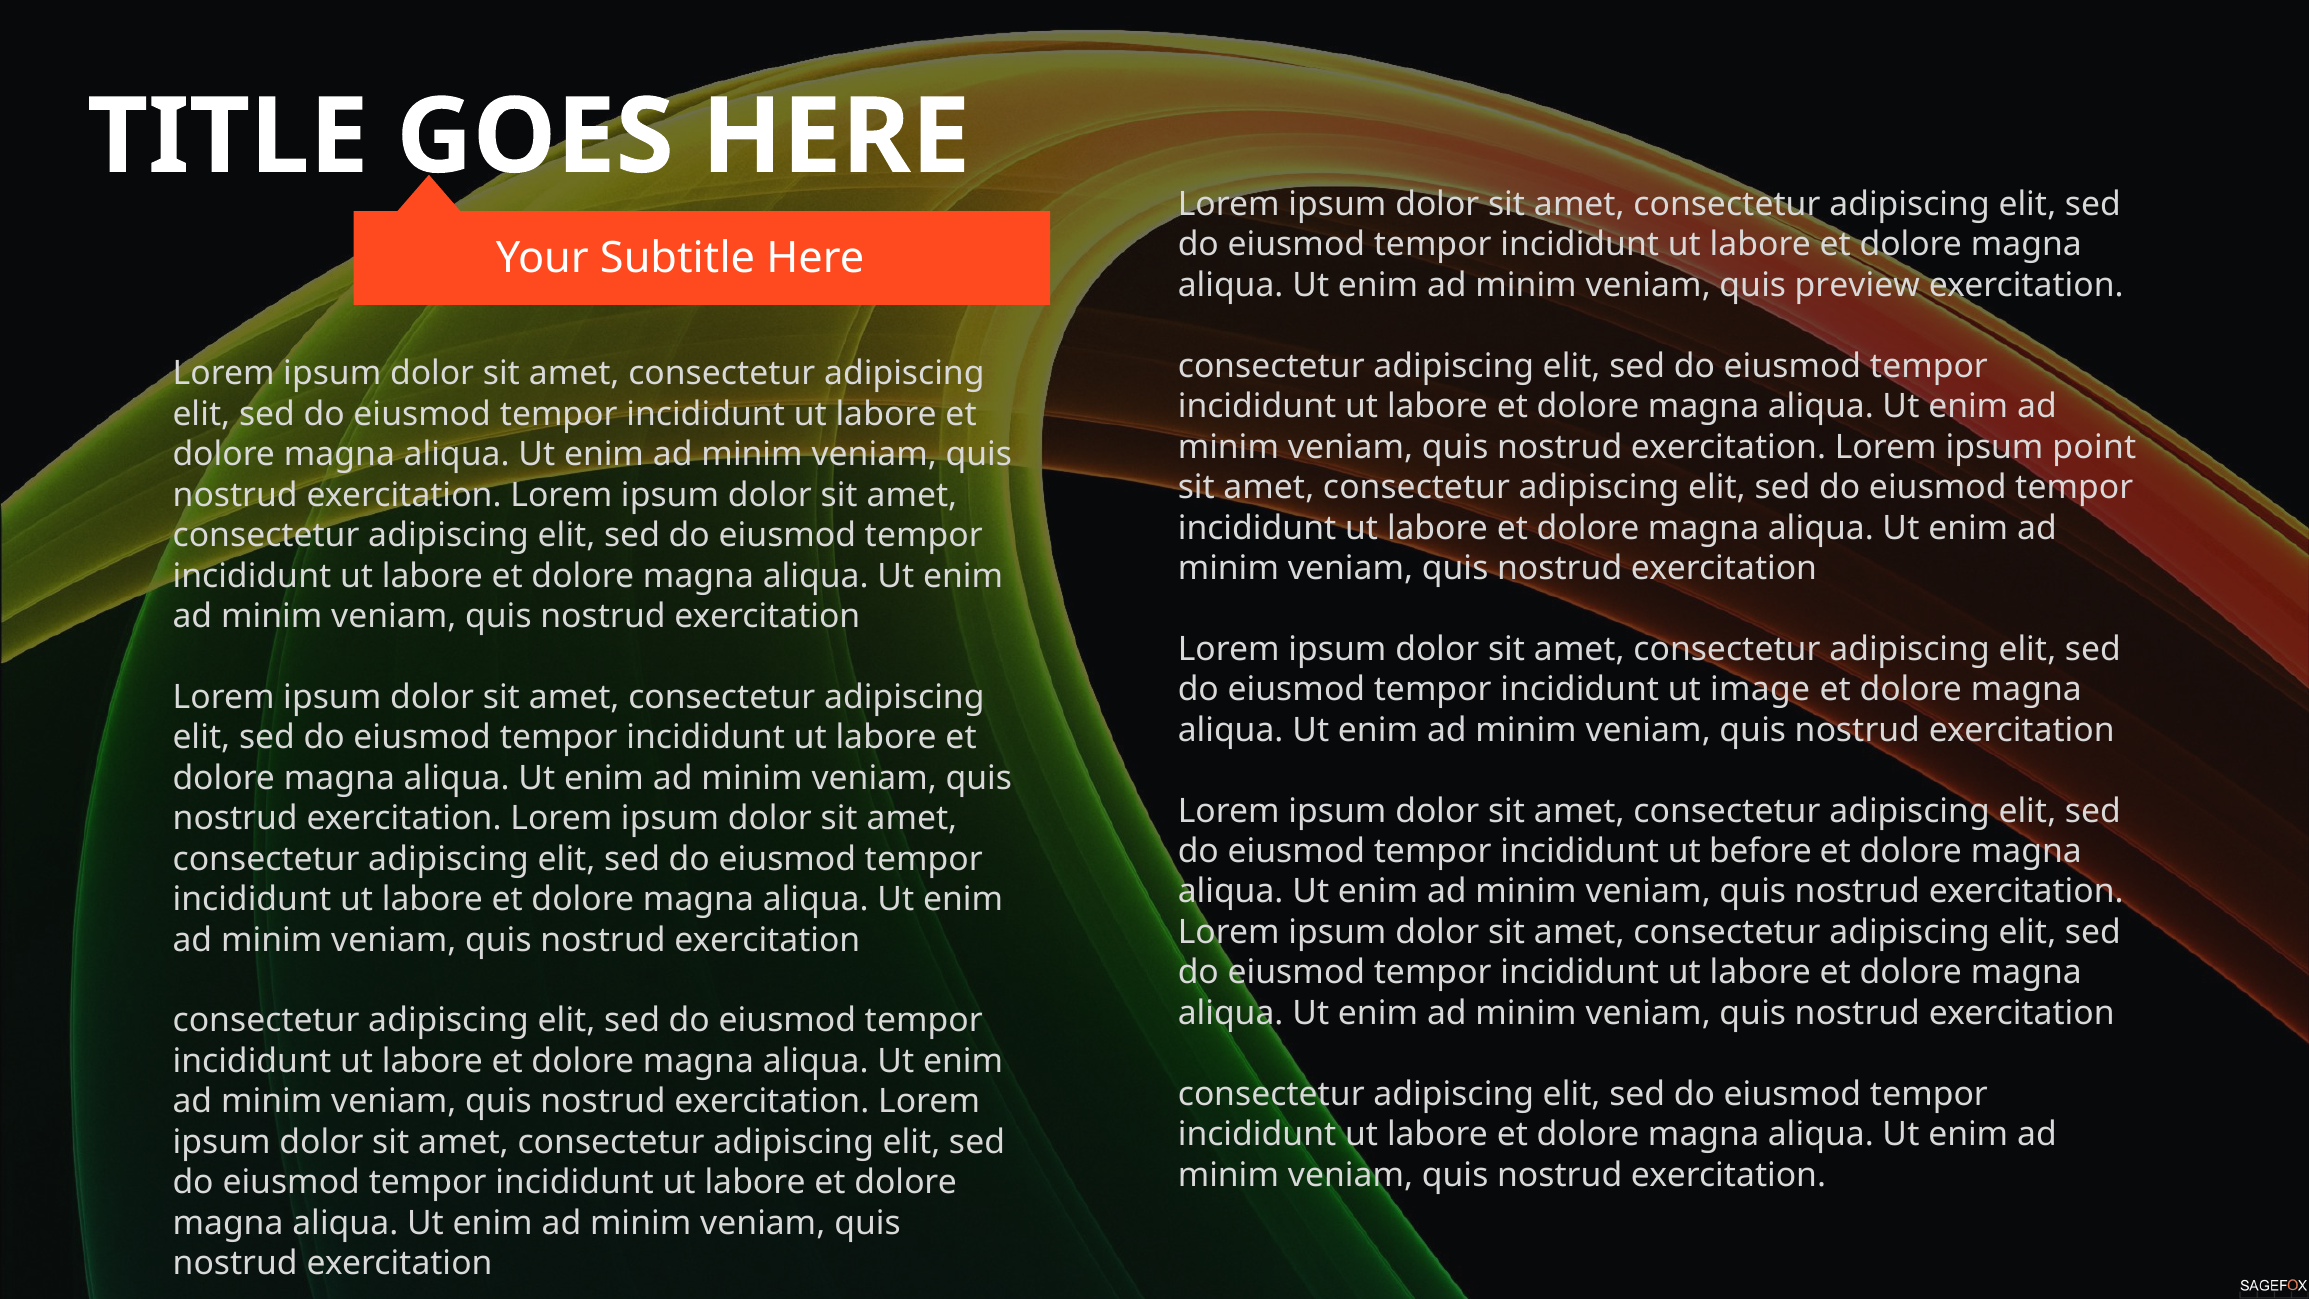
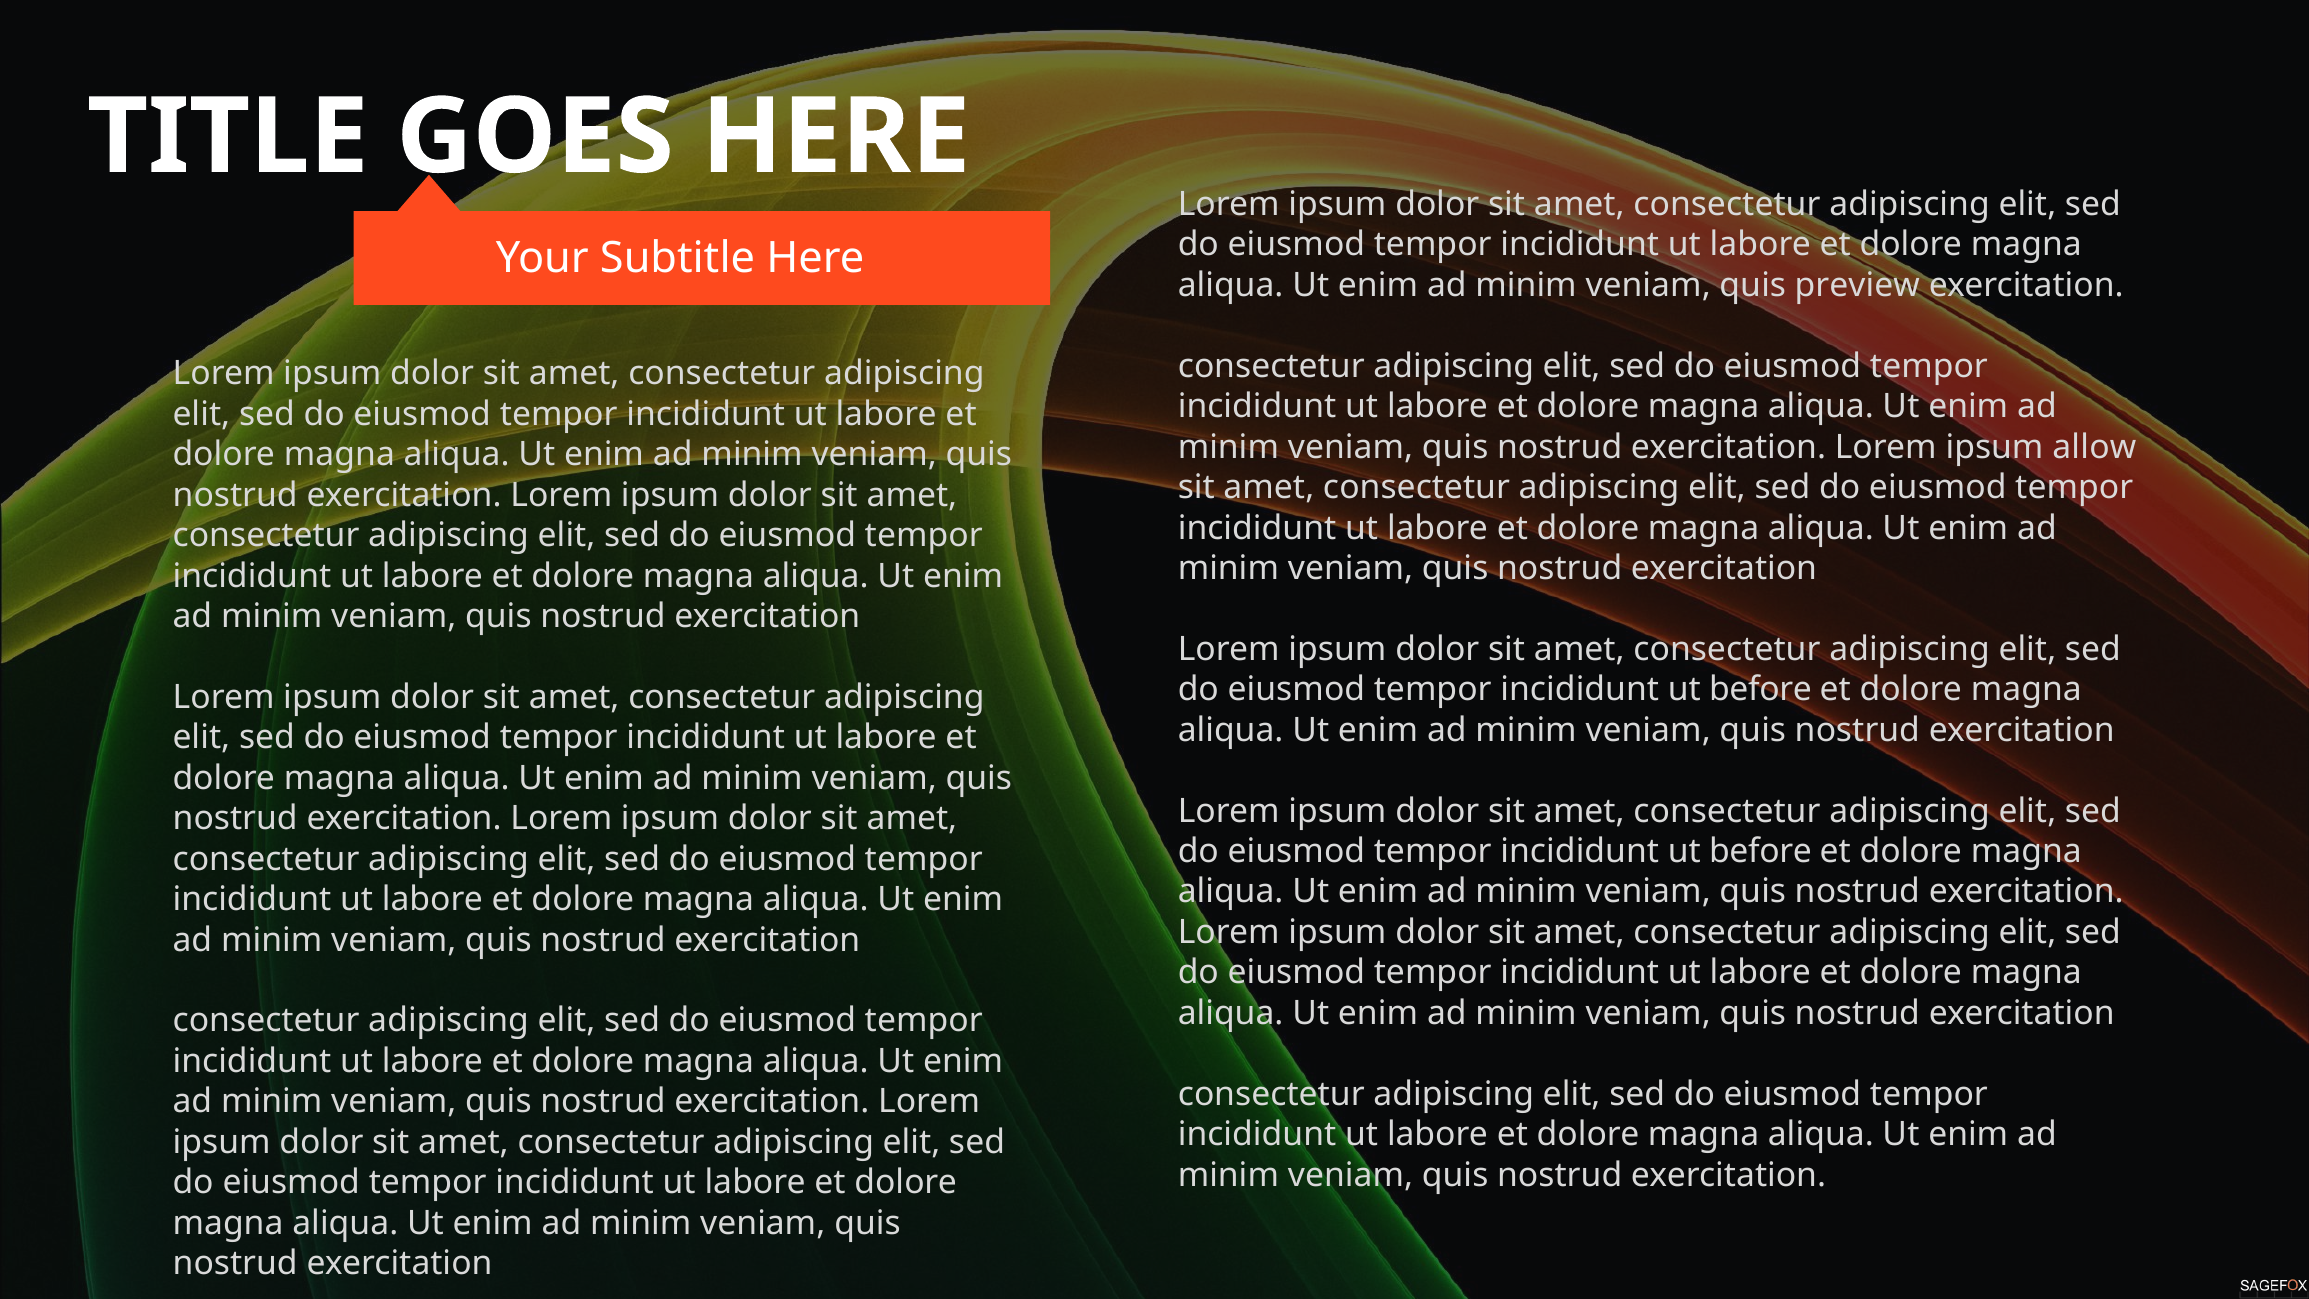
point: point -> allow
image at (1760, 690): image -> before
